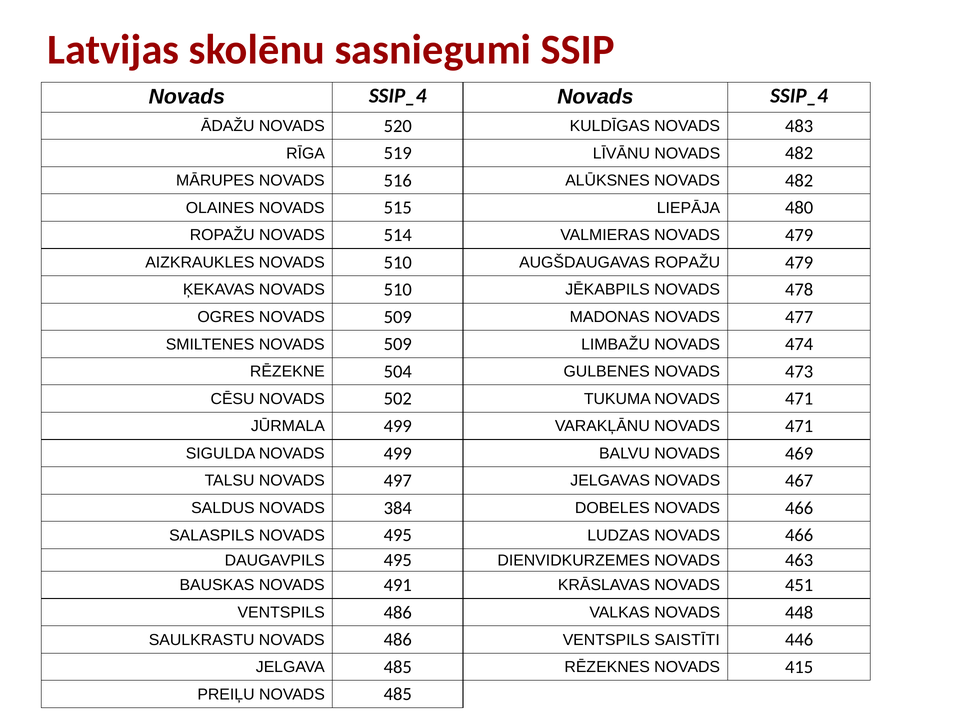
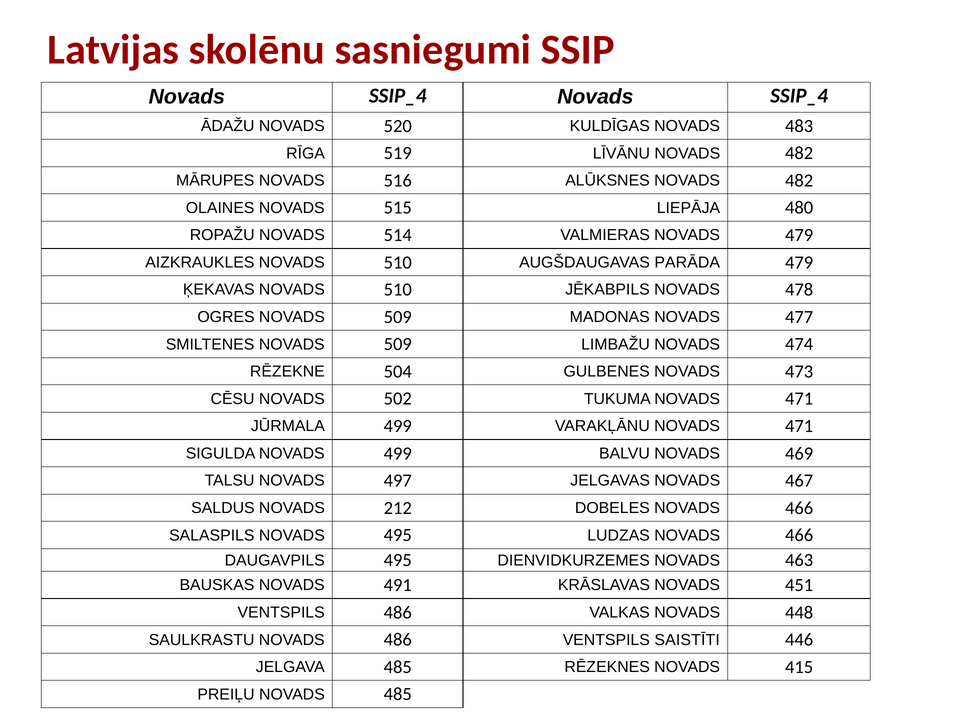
AUGŠDAUGAVAS ROPAŽU: ROPAŽU -> PARĀDA
384: 384 -> 212
